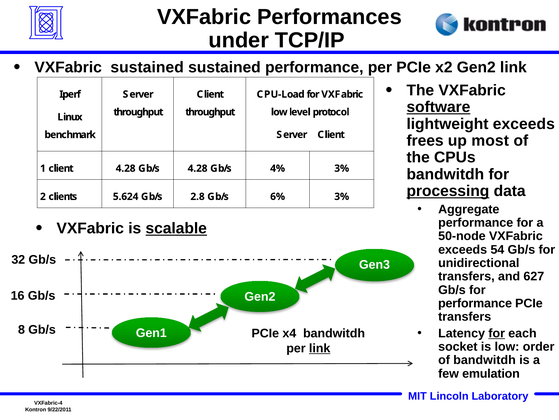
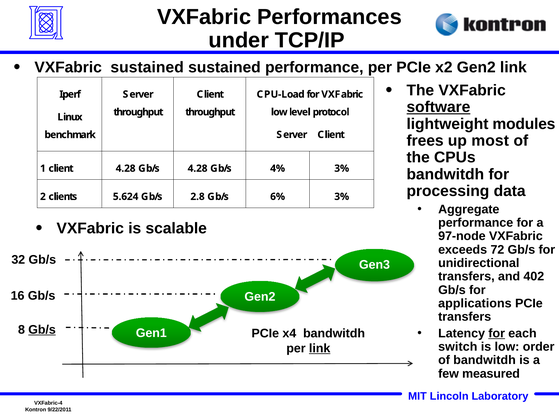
lightweight exceeds: exceeds -> modules
processing underline: present -> none
scalable underline: present -> none
50-node: 50-node -> 97-node
54: 54 -> 72
627: 627 -> 402
performance at (475, 303): performance -> applications
Gb/s at (42, 329) underline: none -> present
socket: socket -> switch
emulation: emulation -> measured
